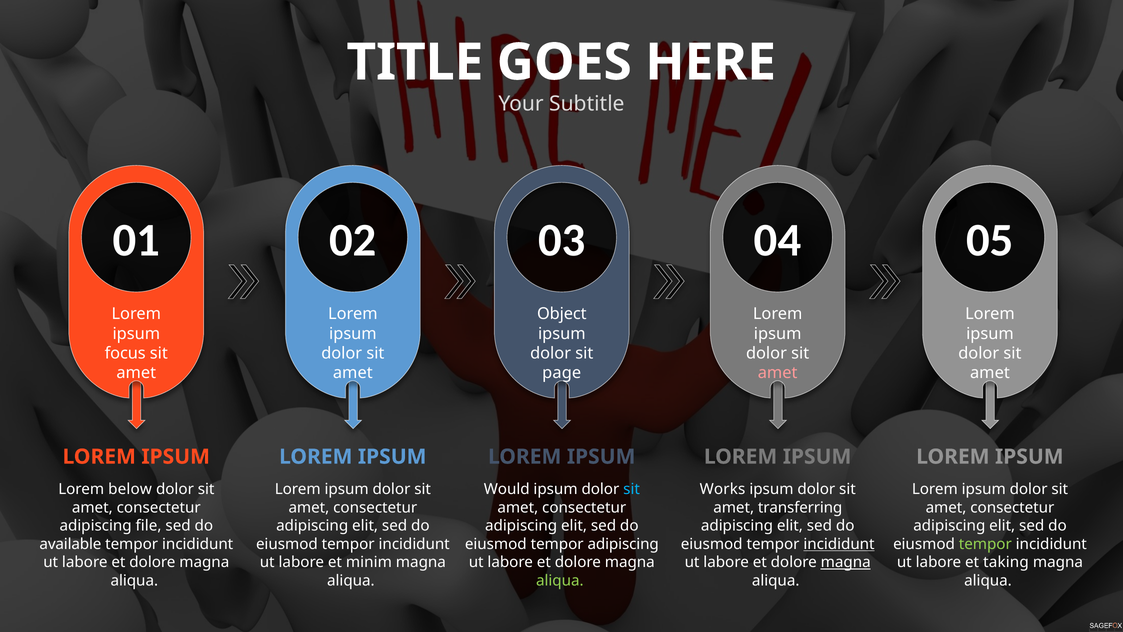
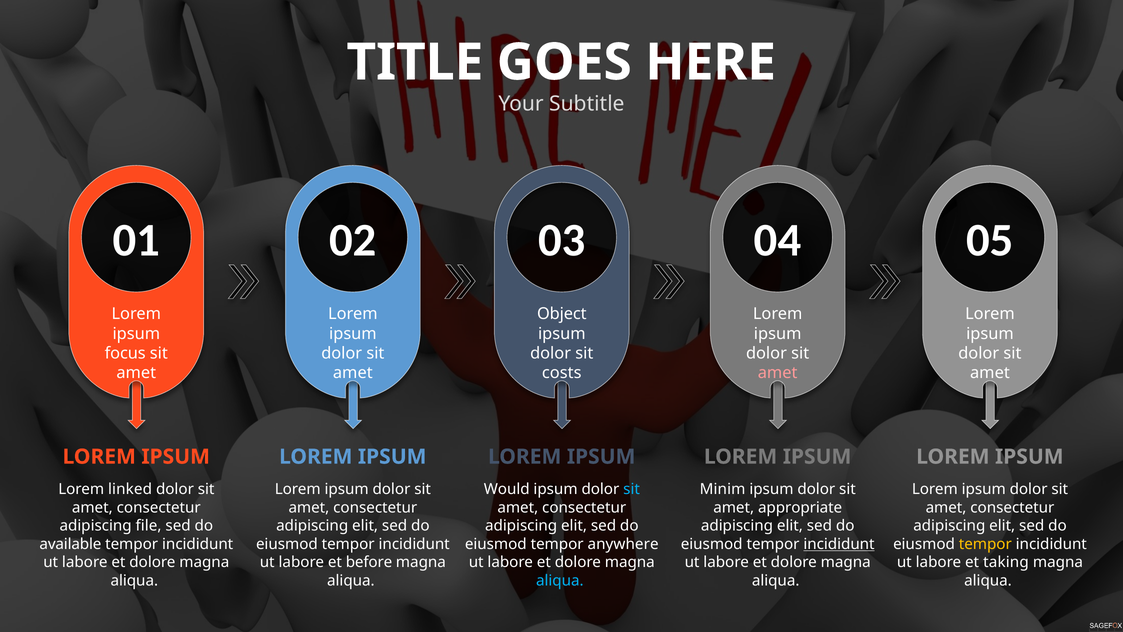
page: page -> costs
below: below -> linked
Works: Works -> Minim
transferring: transferring -> appropriate
tempor adipiscing: adipiscing -> anywhere
tempor at (985, 544) colour: light green -> yellow
minim: minim -> before
magna at (846, 562) underline: present -> none
aliqua at (560, 580) colour: light green -> light blue
